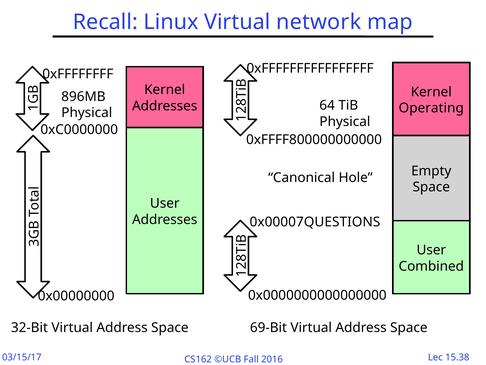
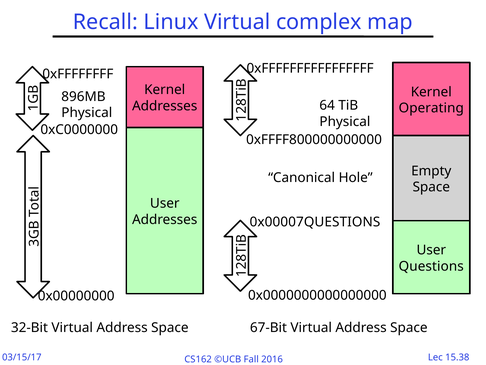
network: network -> complex
Combined: Combined -> Questions
69-Bit: 69-Bit -> 67-Bit
